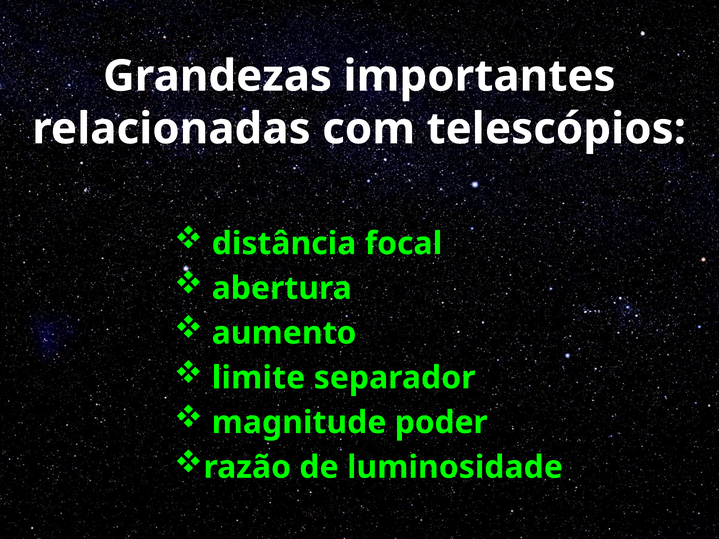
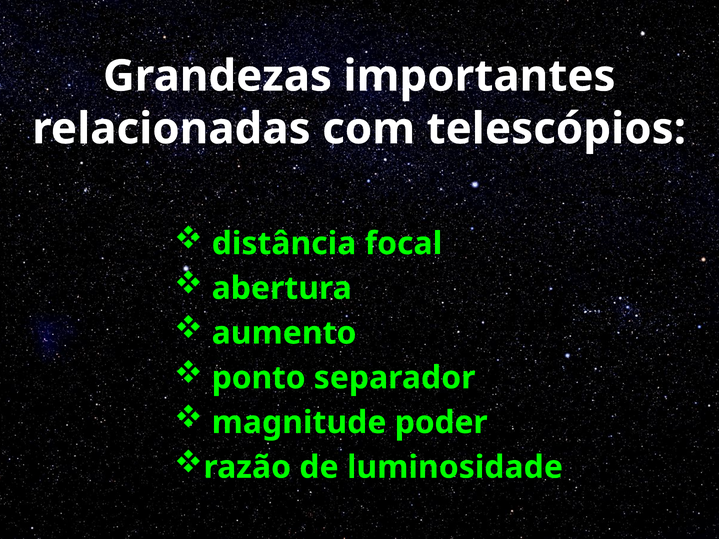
limite: limite -> ponto
